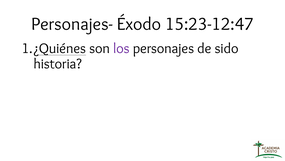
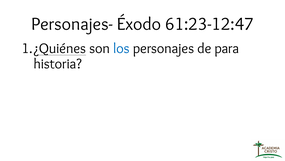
15:23-12:47: 15:23-12:47 -> 61:23-12:47
los colour: purple -> blue
sido: sido -> para
